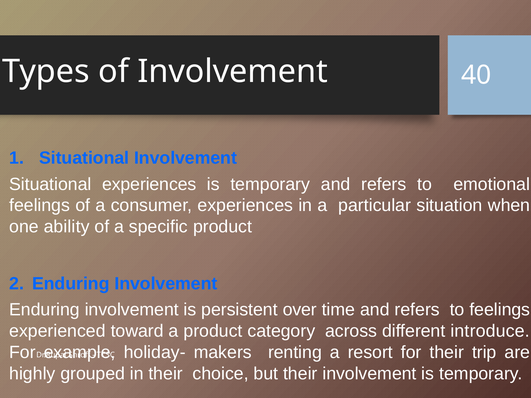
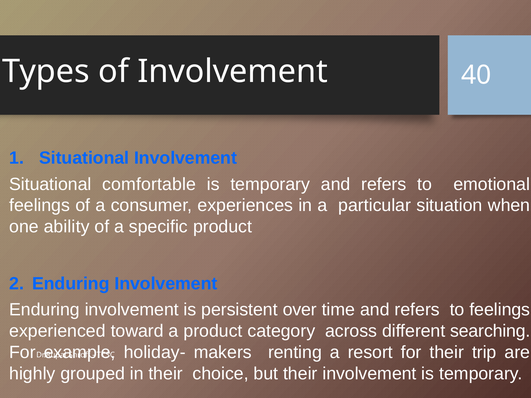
Situational experiences: experiences -> comfortable
introduce: introduce -> searching
